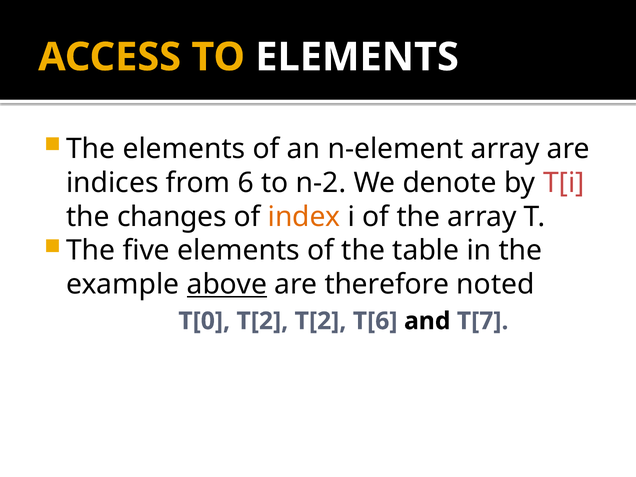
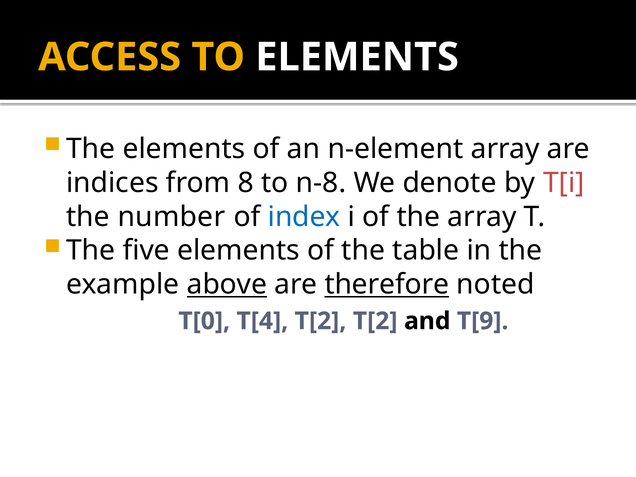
6: 6 -> 8
n-2: n-2 -> n-8
changes: changes -> number
index colour: orange -> blue
therefore underline: none -> present
T[0 T[2: T[2 -> T[4
T[2 T[6: T[6 -> T[2
T[7: T[7 -> T[9
